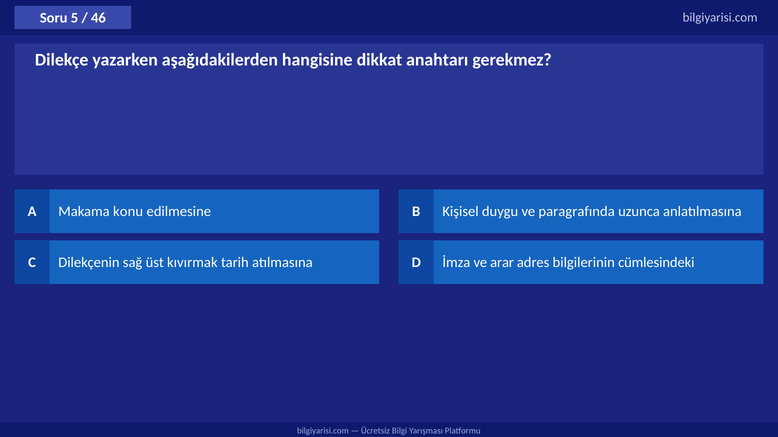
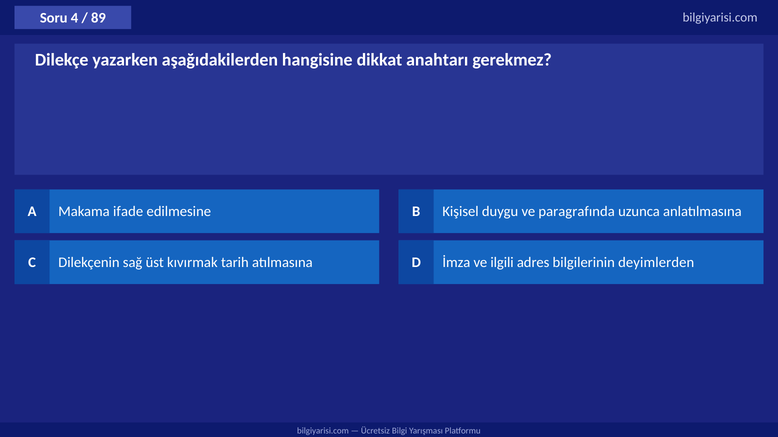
5: 5 -> 4
46: 46 -> 89
konu: konu -> ifade
arar: arar -> ilgili
cümlesindeki: cümlesindeki -> deyimlerden
